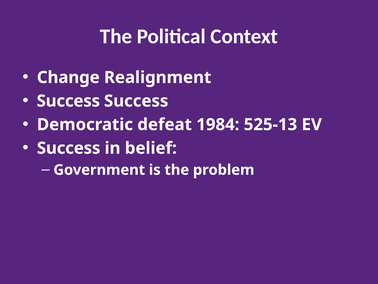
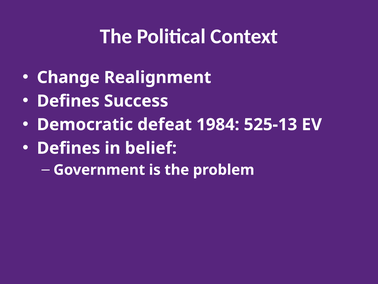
Success at (68, 101): Success -> Defines
Success at (69, 148): Success -> Defines
